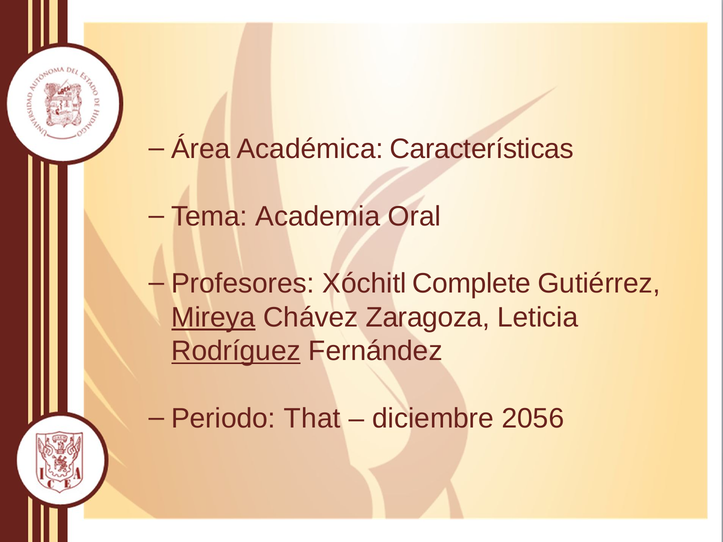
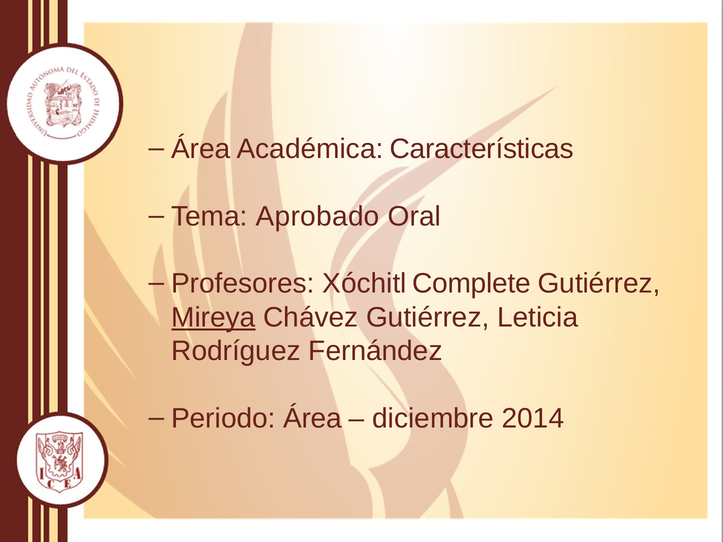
Academia: Academia -> Aprobado
Chávez Zaragoza: Zaragoza -> Gutiérrez
Rodríguez underline: present -> none
Periodo That: That -> Área
2056: 2056 -> 2014
